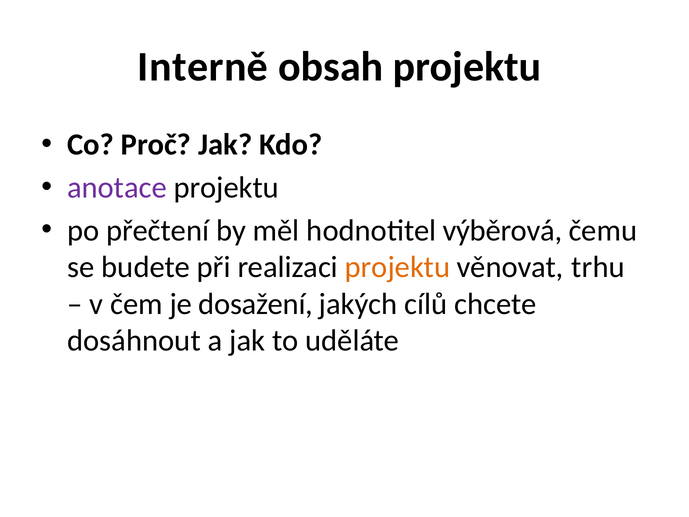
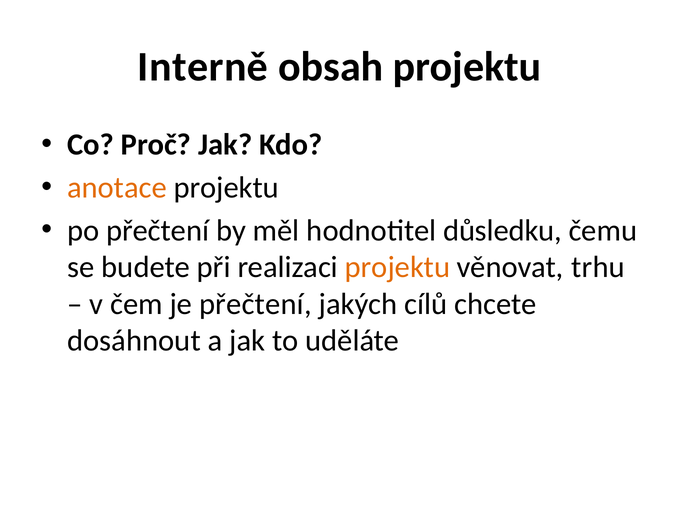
anotace colour: purple -> orange
výběrová: výběrová -> důsledku
je dosažení: dosažení -> přečtení
